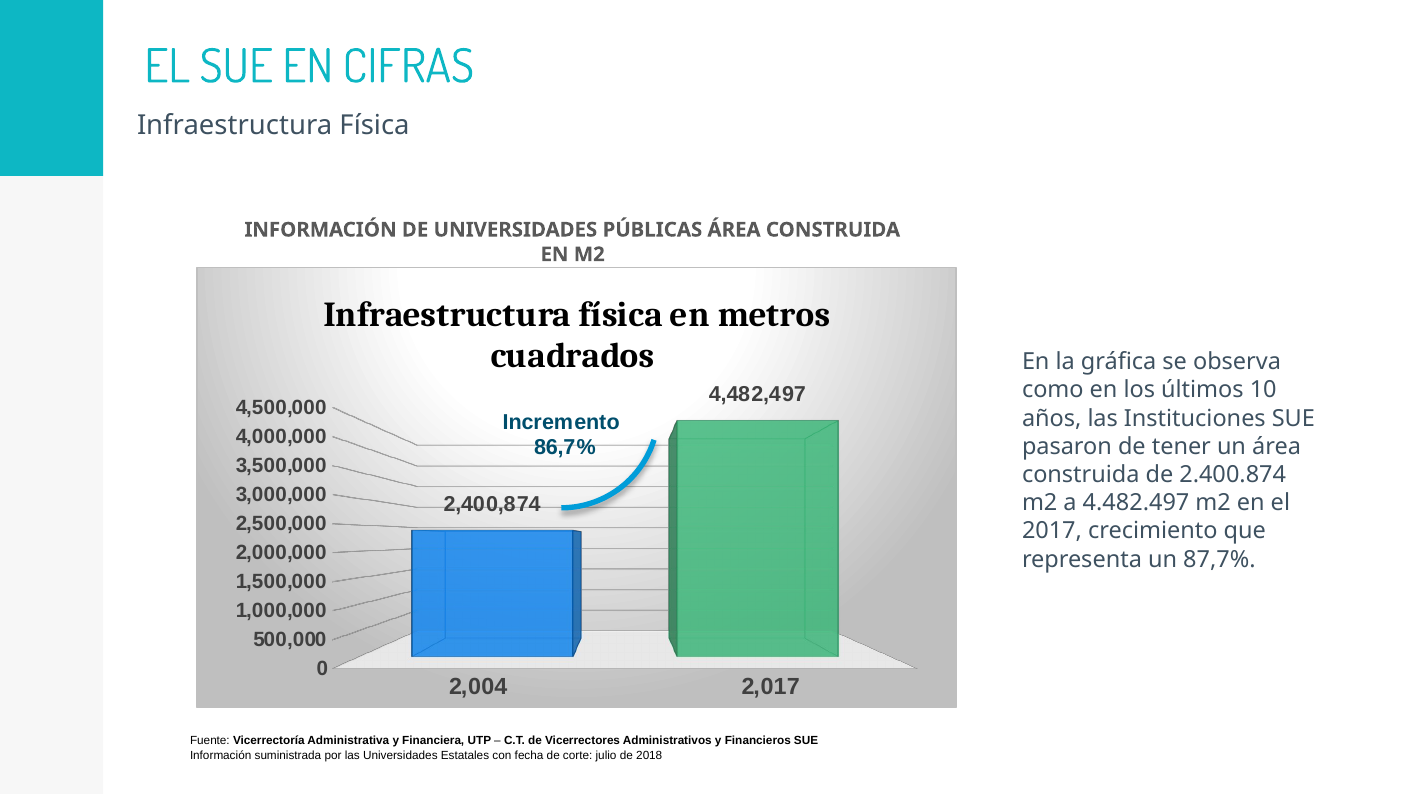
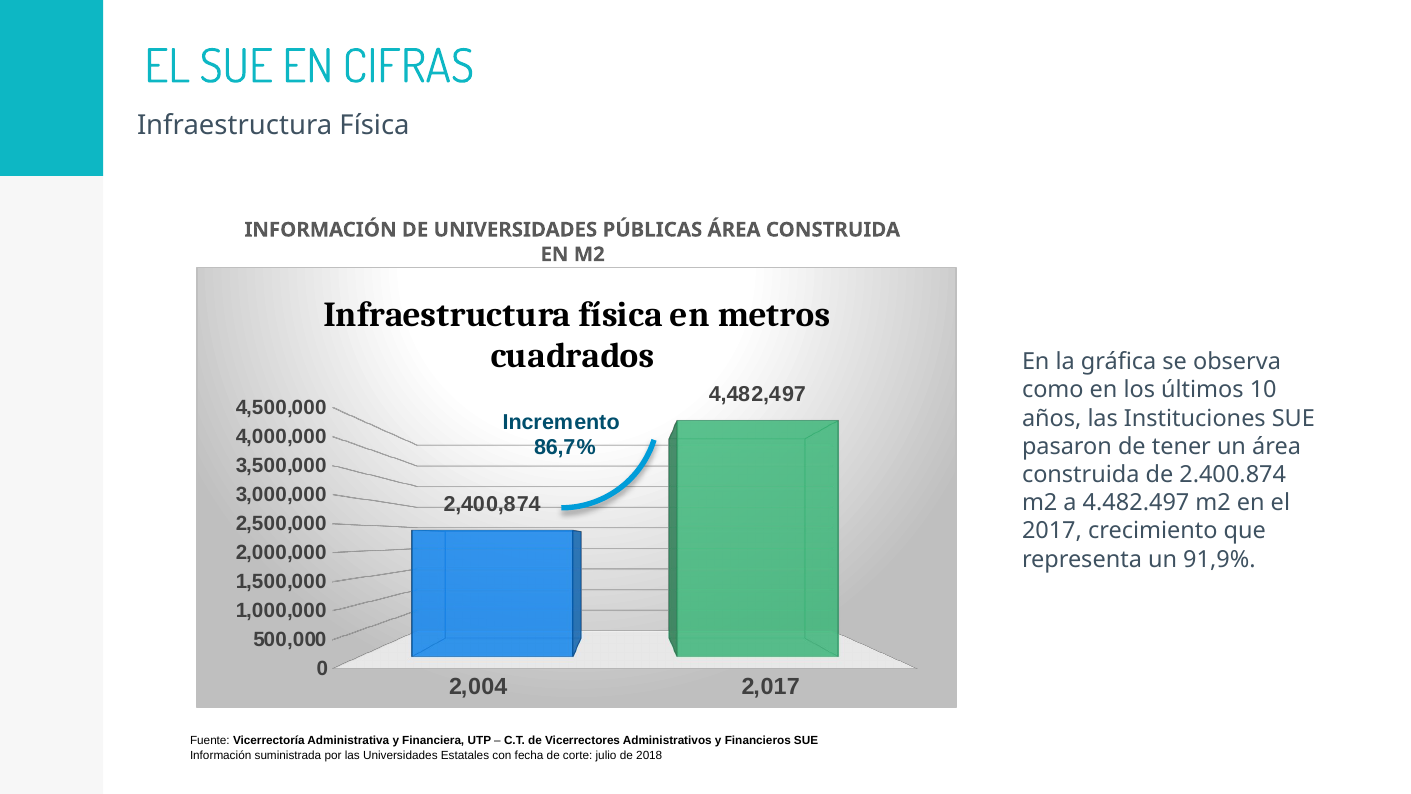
87,7%: 87,7% -> 91,9%
